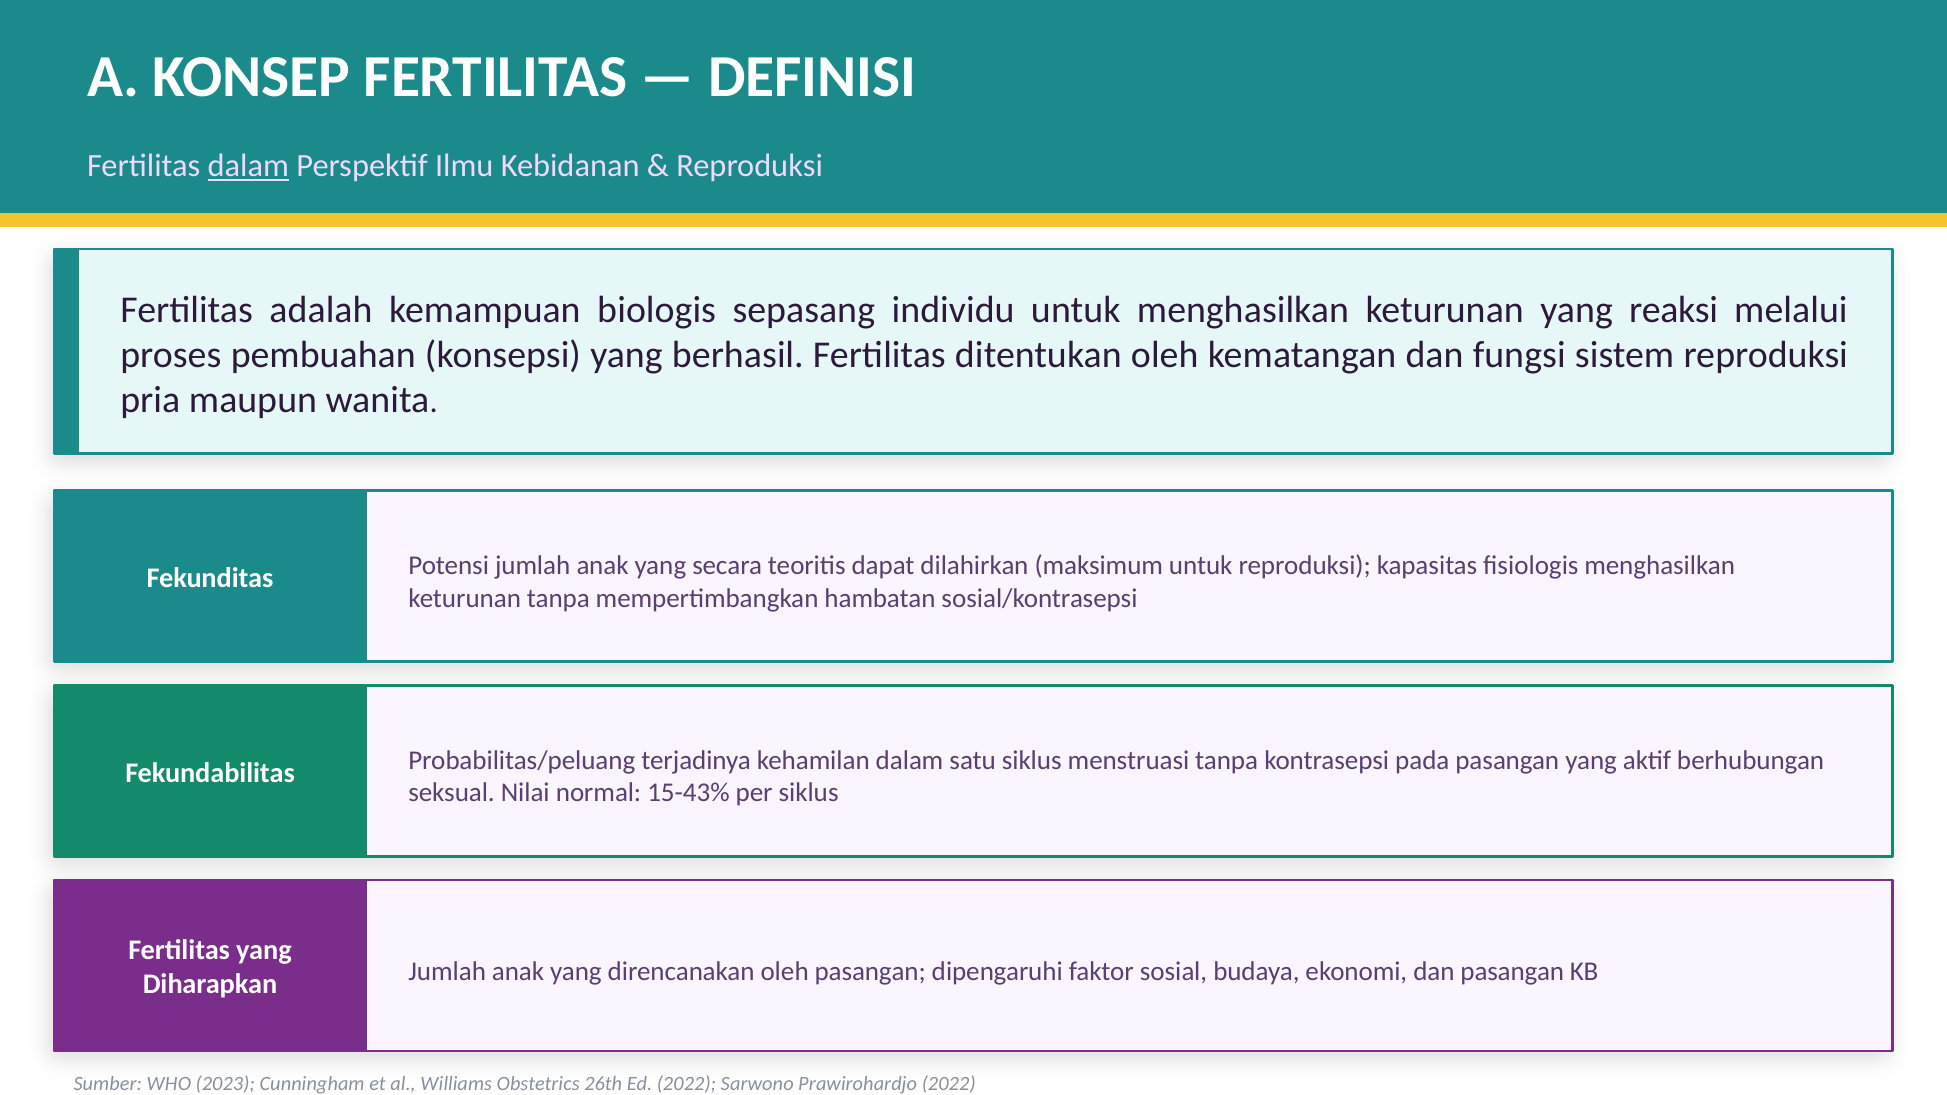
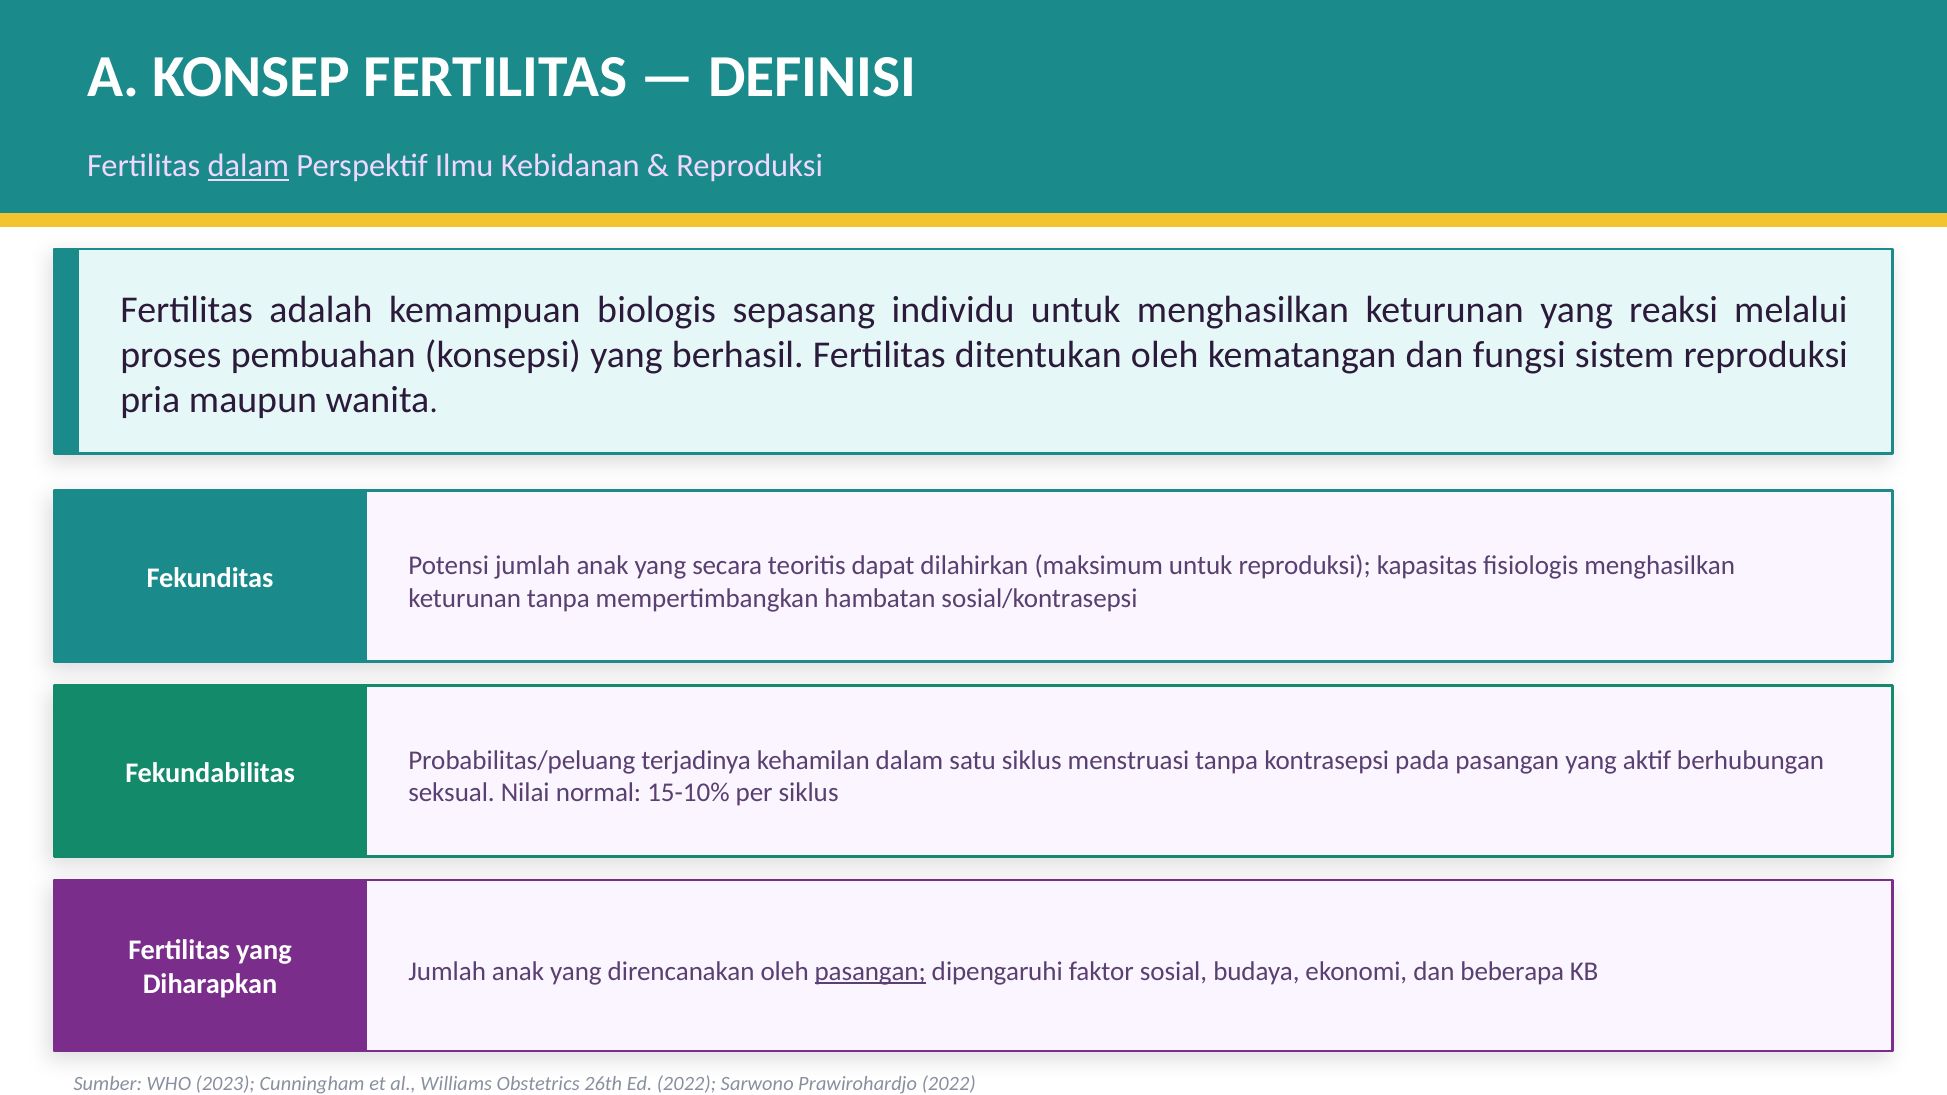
15-43%: 15-43% -> 15-10%
pasangan at (870, 971) underline: none -> present
dan pasangan: pasangan -> beberapa
